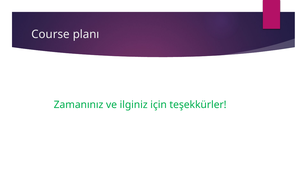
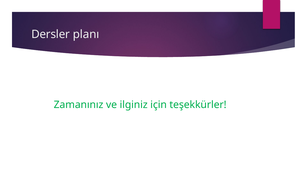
Course: Course -> Dersler
